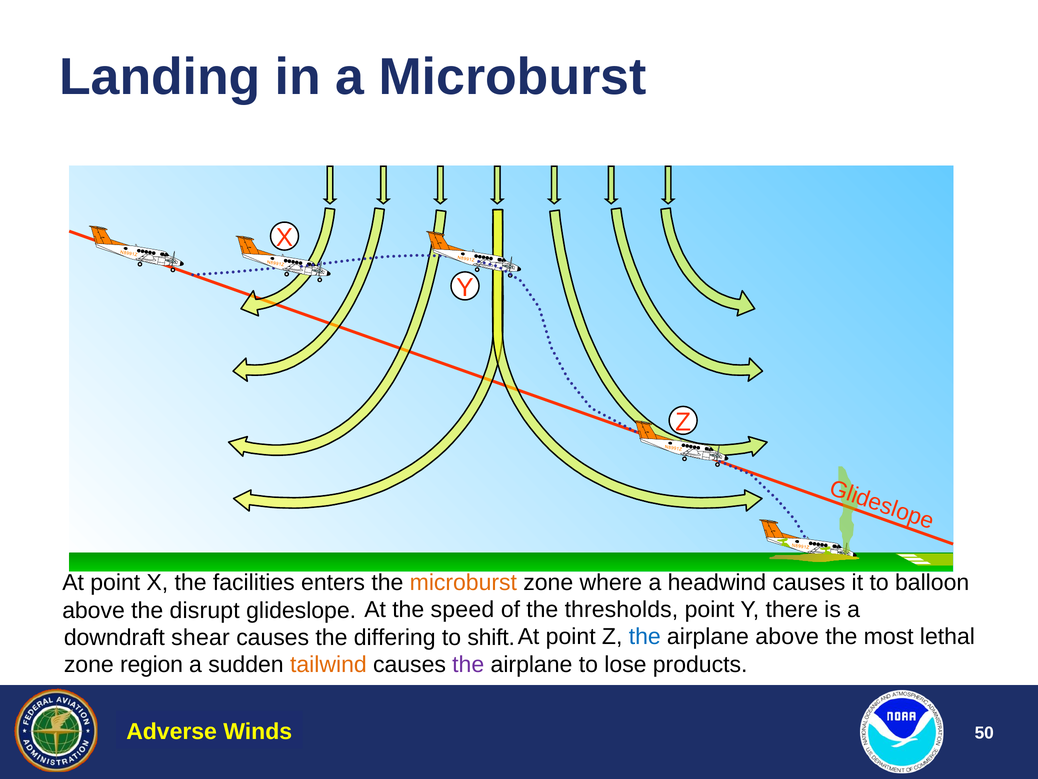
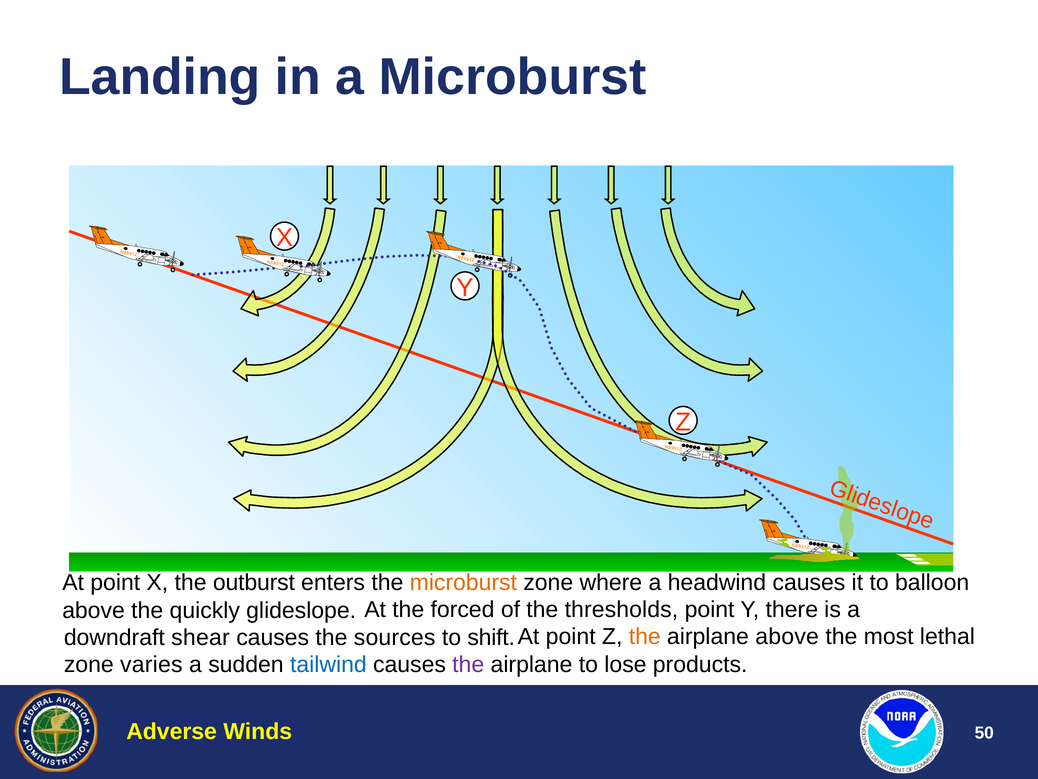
facilities: facilities -> outburst
speed: speed -> forced
disrupt: disrupt -> quickly
differing: differing -> sources
the at (645, 636) colour: blue -> orange
region: region -> varies
tailwind colour: orange -> blue
